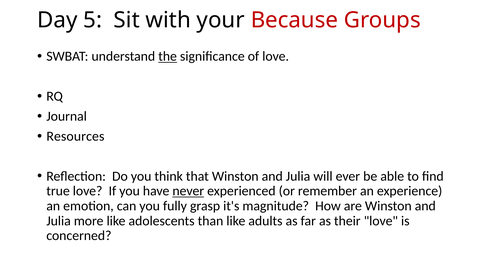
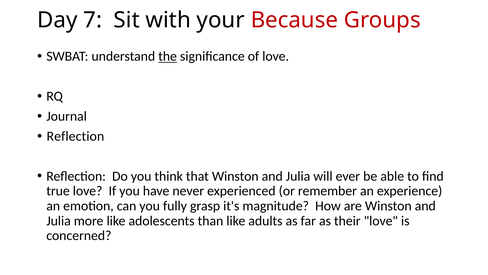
5: 5 -> 7
Resources at (75, 136): Resources -> Reflection
never underline: present -> none
